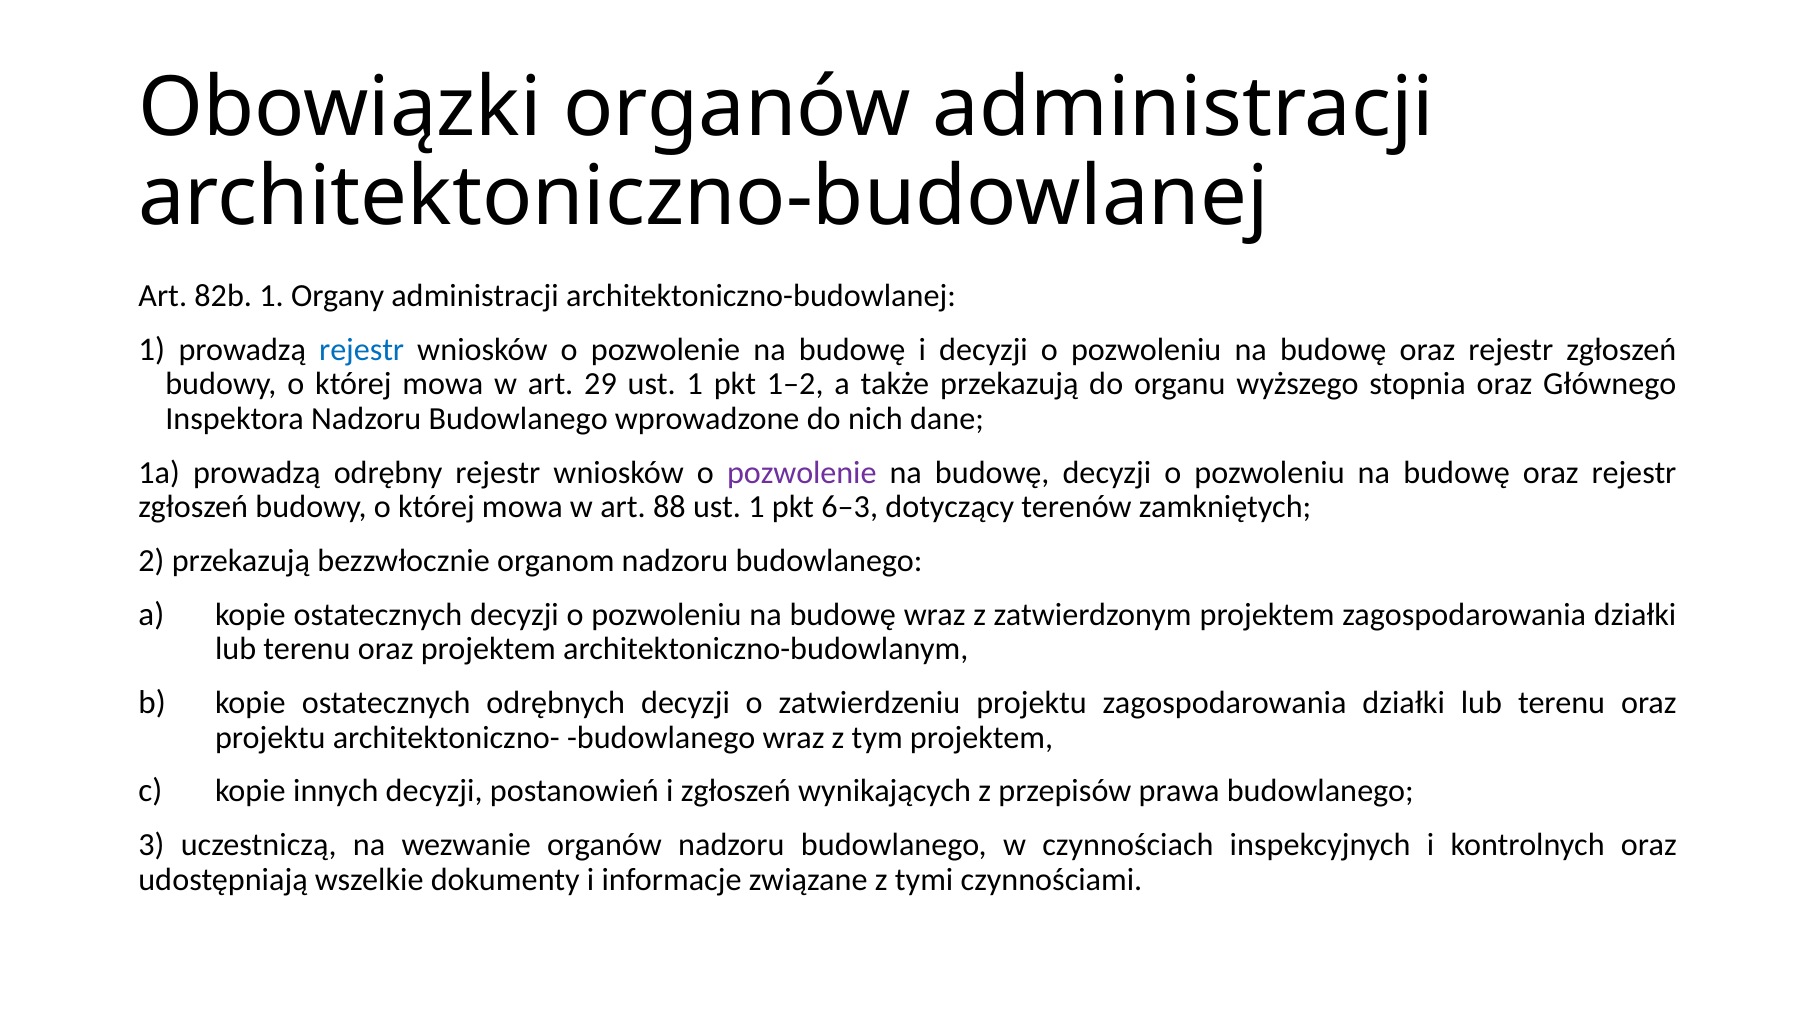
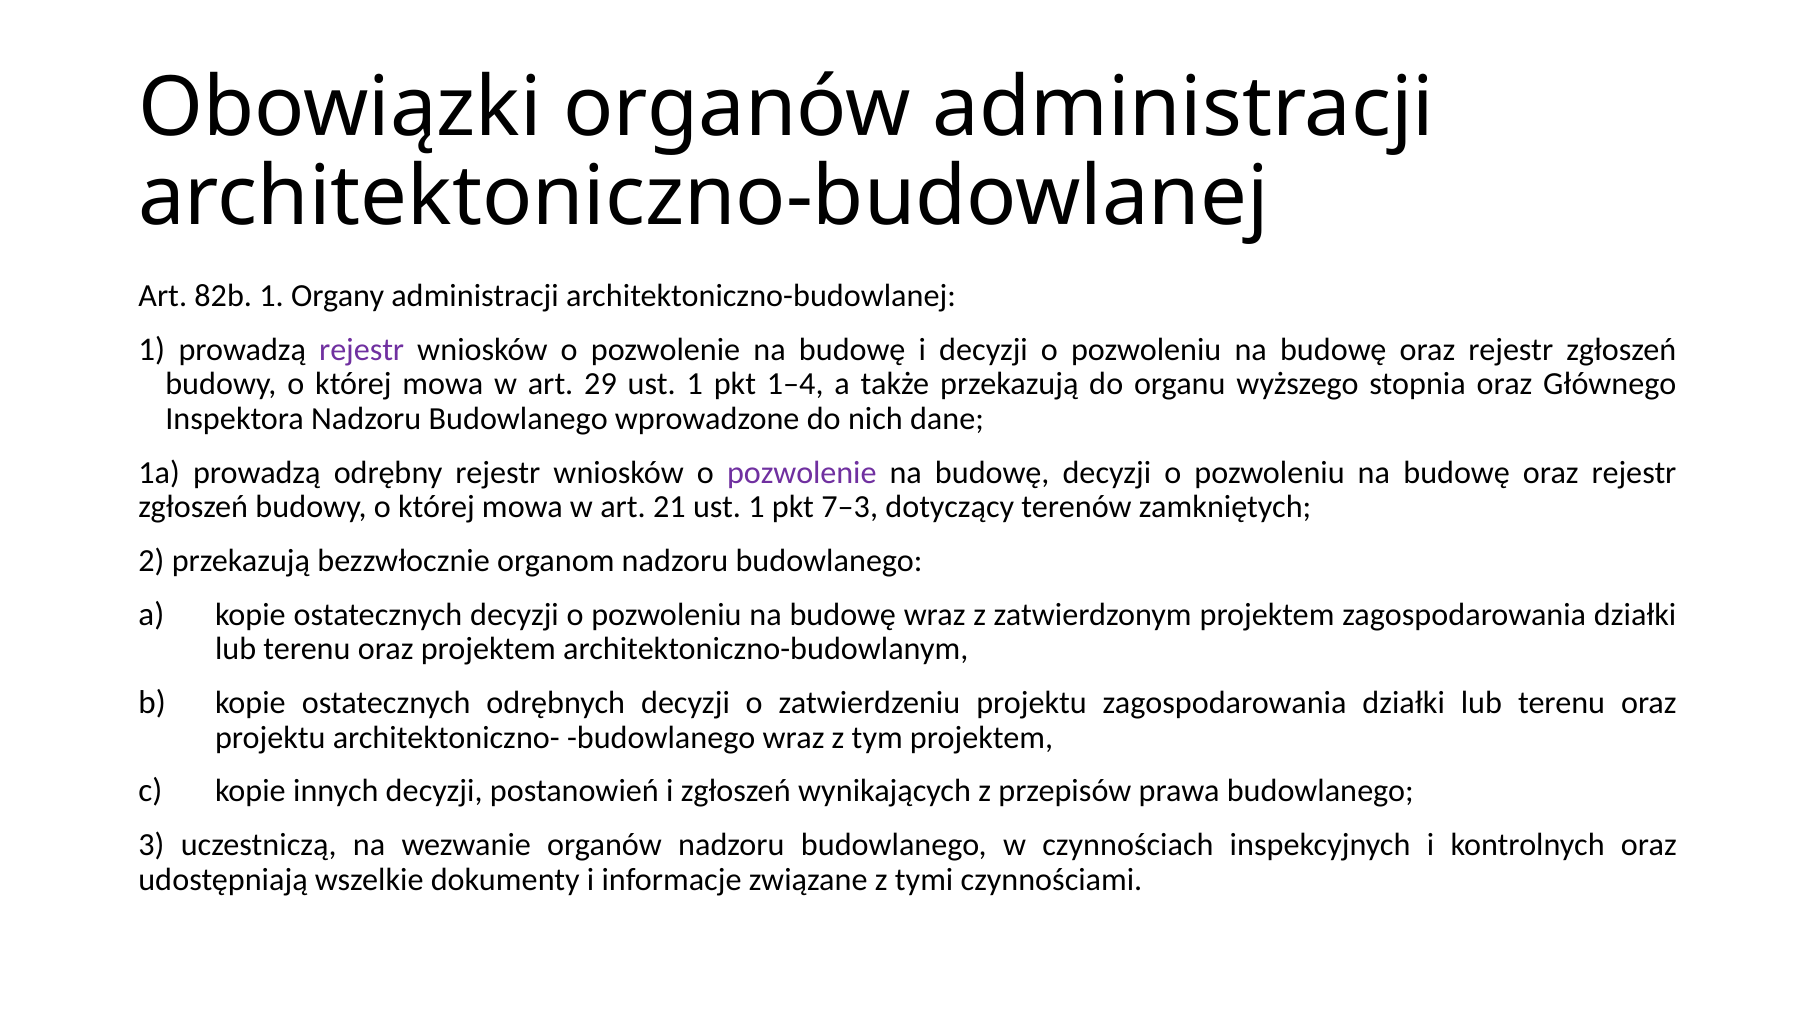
rejestr at (362, 350) colour: blue -> purple
1–2: 1–2 -> 1–4
88: 88 -> 21
6–3: 6–3 -> 7–3
